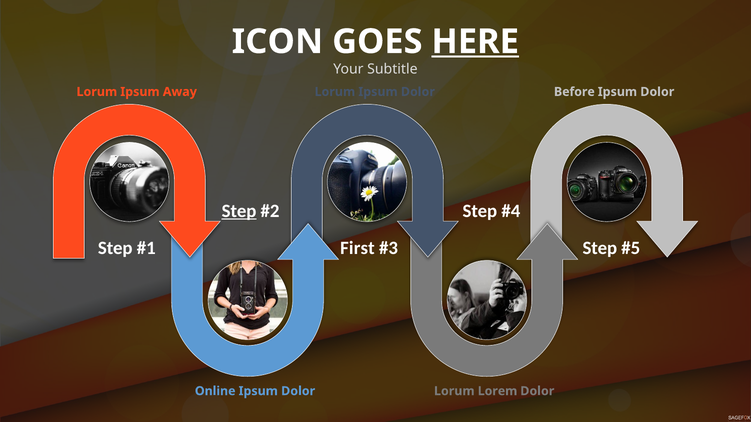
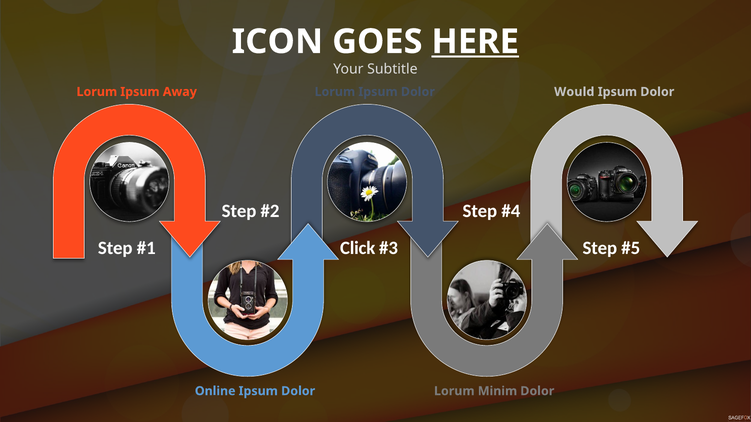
Before: Before -> Would
Step at (239, 211) underline: present -> none
First: First -> Click
Lorem: Lorem -> Minim
